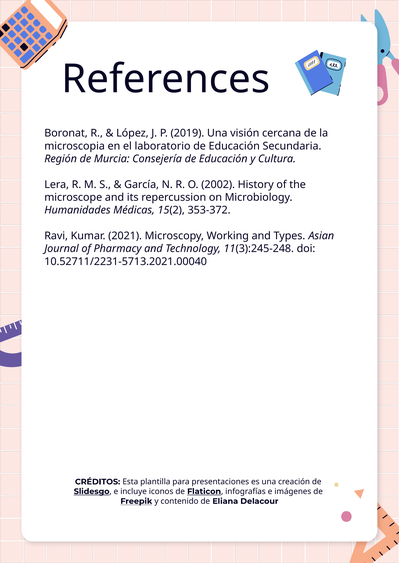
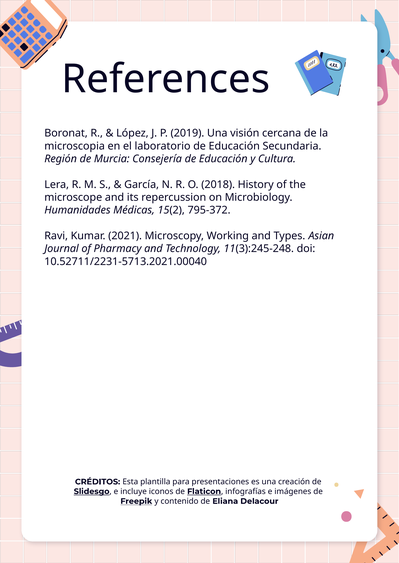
2002: 2002 -> 2018
353-372: 353-372 -> 795-372
